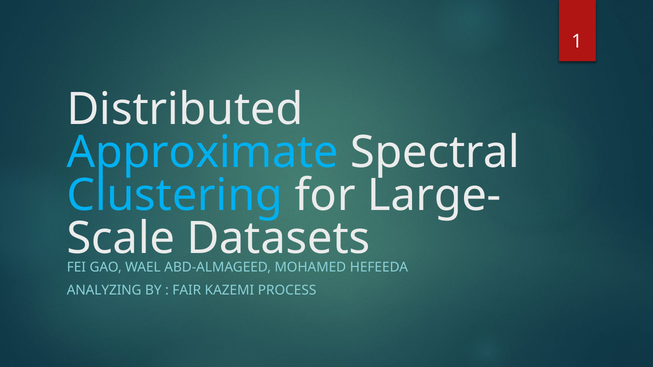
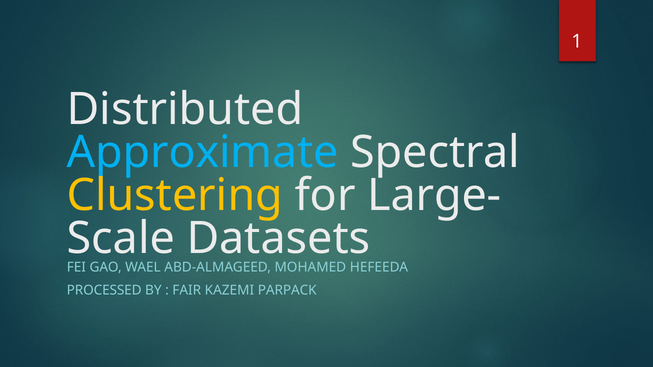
Clustering colour: light blue -> yellow
ANALYZING: ANALYZING -> PROCESSED
PROCESS: PROCESS -> PARPACK
